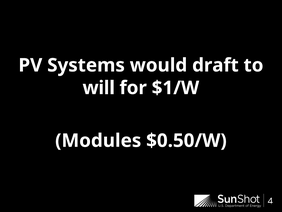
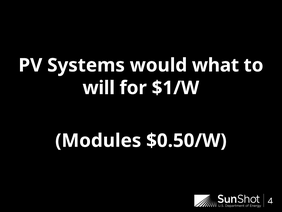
draft: draft -> what
